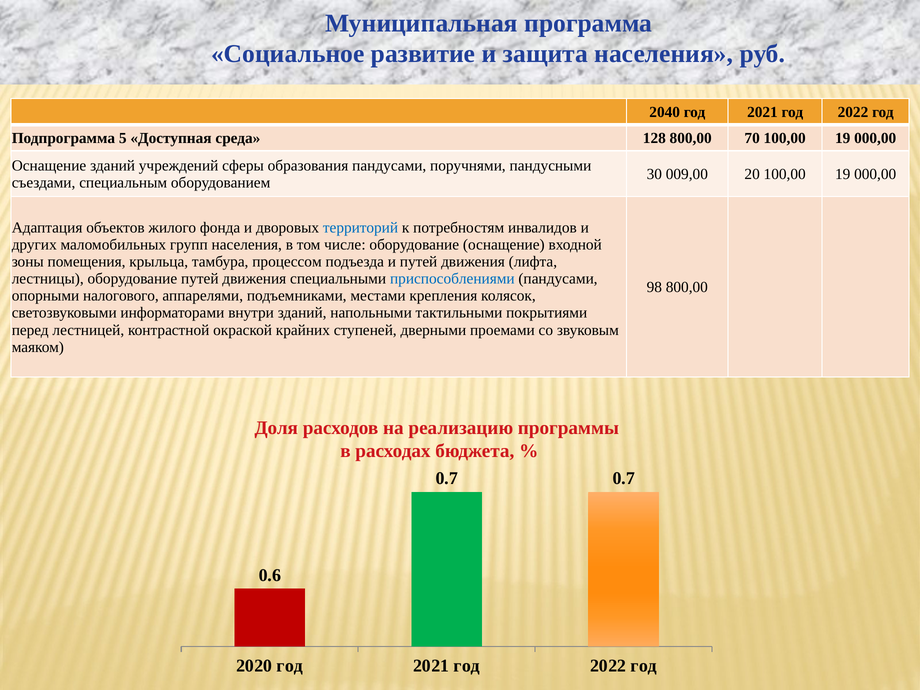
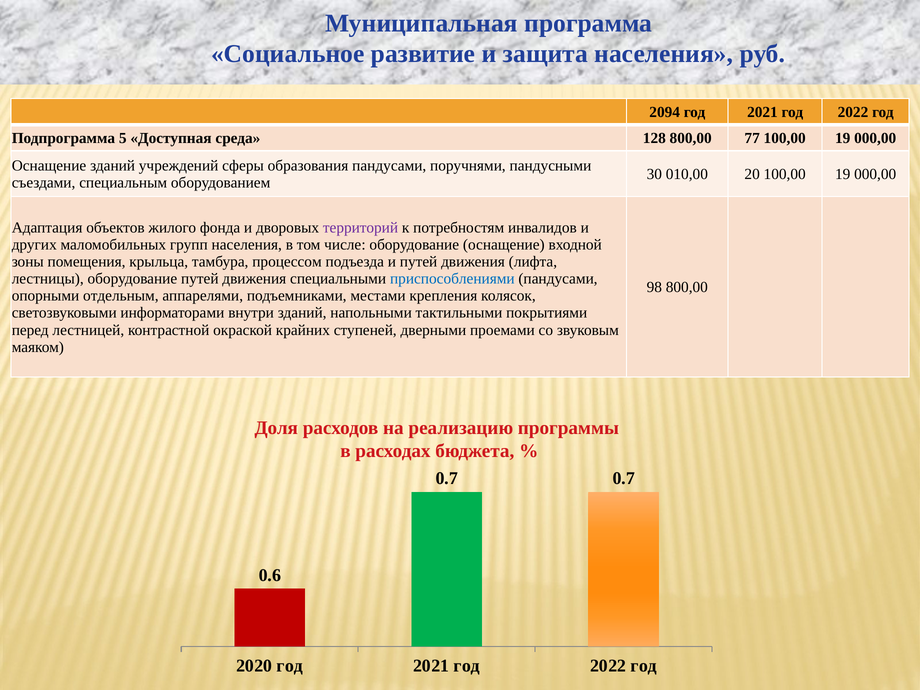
2040: 2040 -> 2094
70: 70 -> 77
009,00: 009,00 -> 010,00
территорий colour: blue -> purple
налогового: налогового -> отдельным
